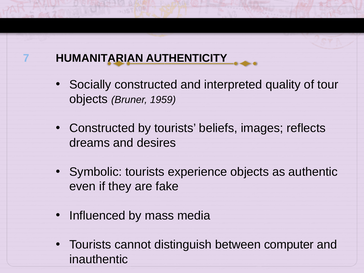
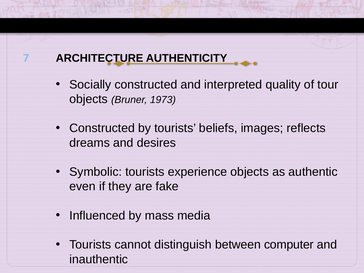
HUMANITARIAN: HUMANITARIAN -> ARCHITECTURE
1959: 1959 -> 1973
